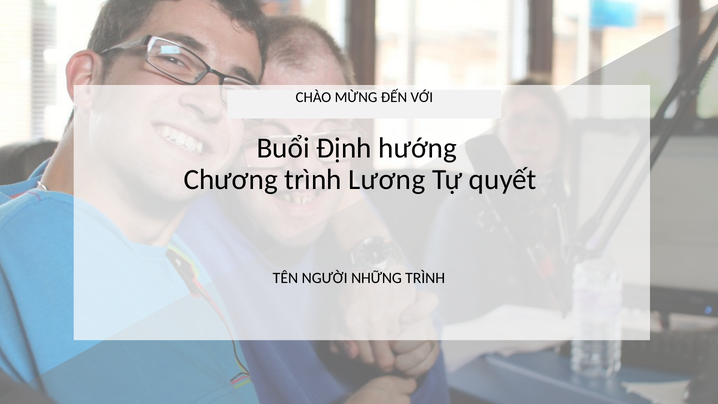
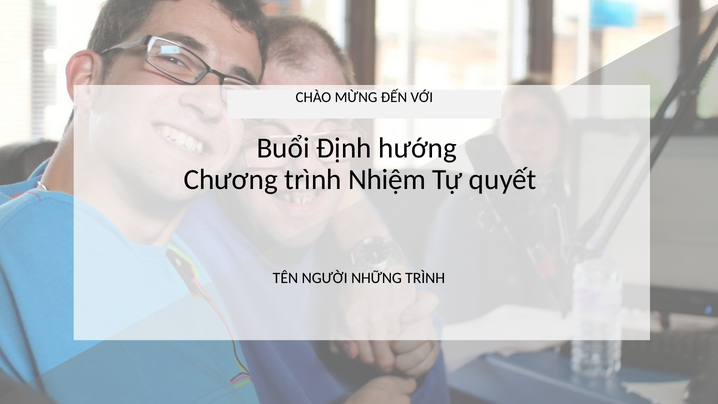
Lương: Lương -> Nhiệm
